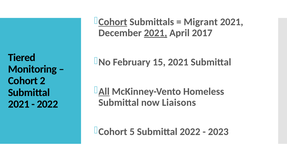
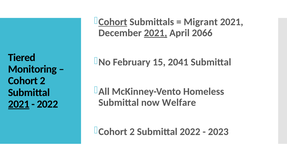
2017: 2017 -> 2066
15 2021: 2021 -> 2041
All underline: present -> none
Liaisons: Liaisons -> Welfare
2021 at (19, 104) underline: none -> present
5 at (132, 131): 5 -> 2
